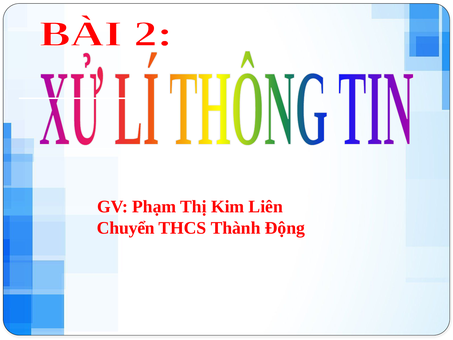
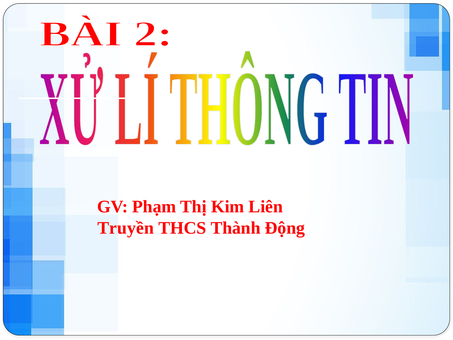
Chuyển: Chuyển -> Truyền
